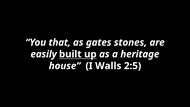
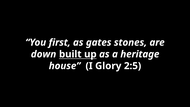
that: that -> first
easily: easily -> down
Walls: Walls -> Glory
